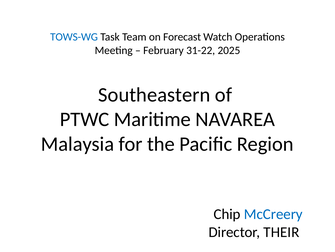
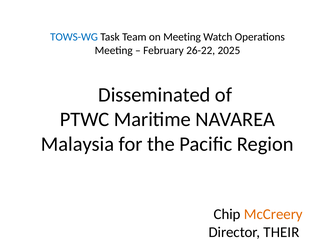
on Forecast: Forecast -> Meeting
31-22: 31-22 -> 26-22
Southeastern: Southeastern -> Disseminated
McCreery colour: blue -> orange
